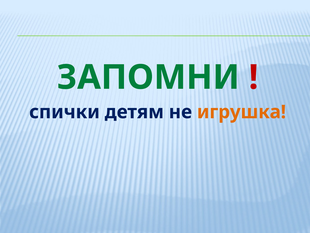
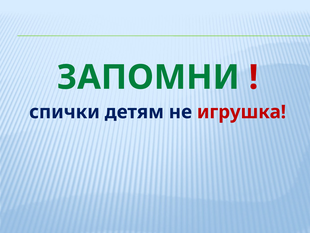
игрушка colour: orange -> red
